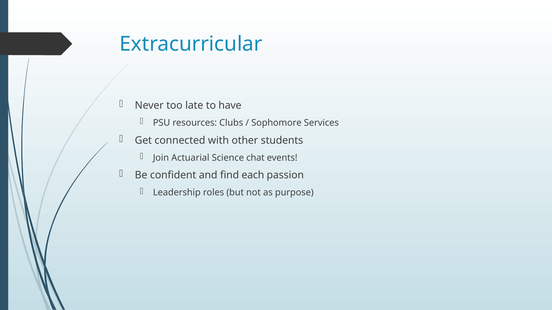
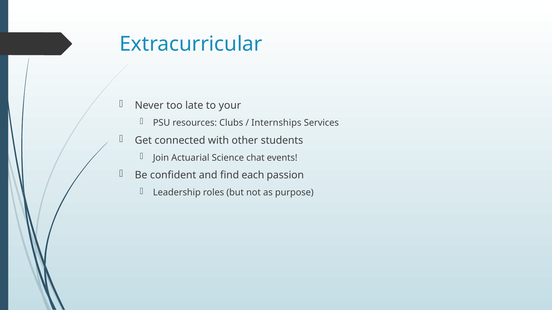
have: have -> your
Sophomore: Sophomore -> Internships
